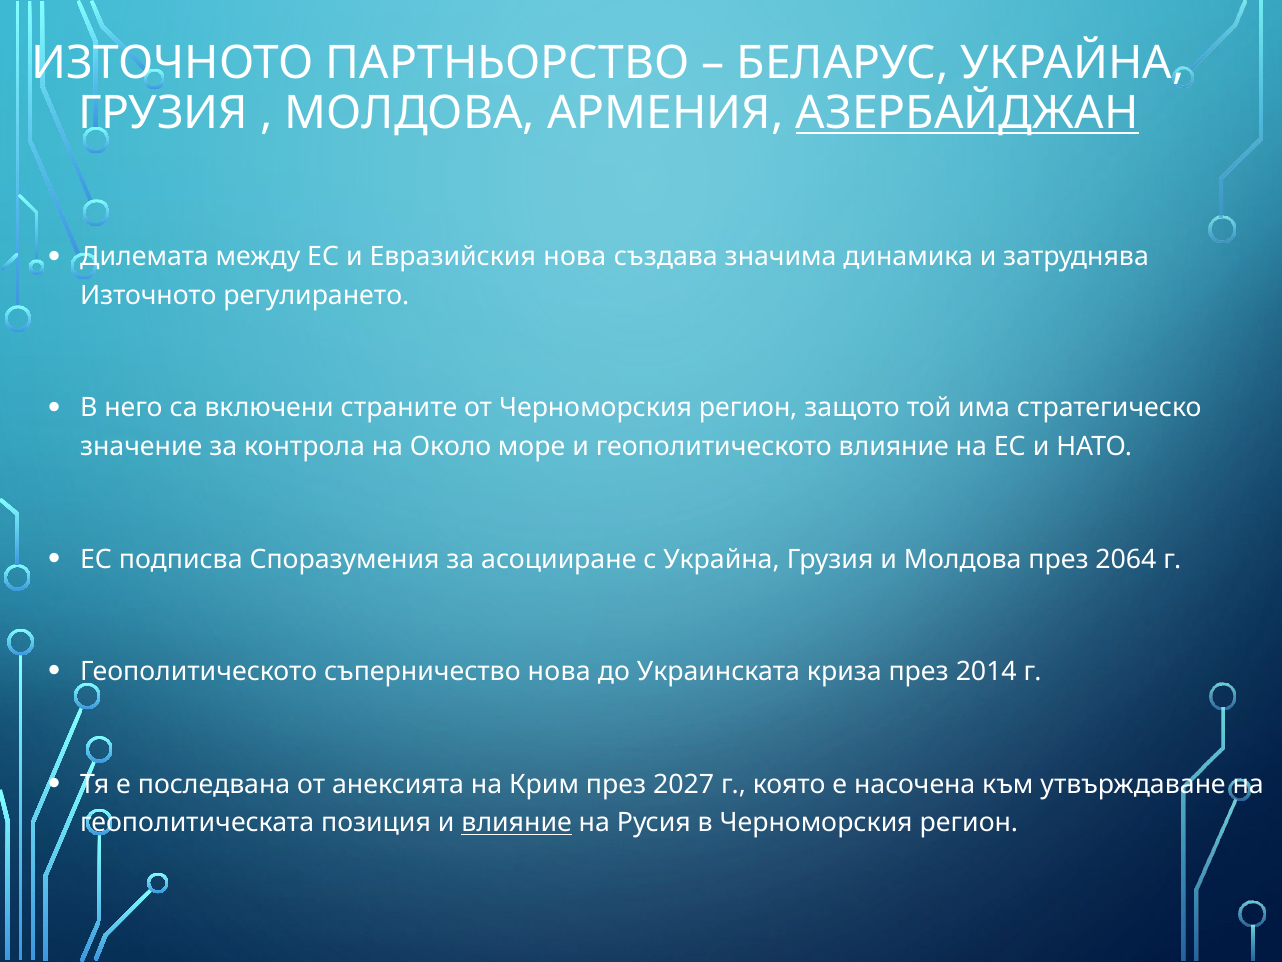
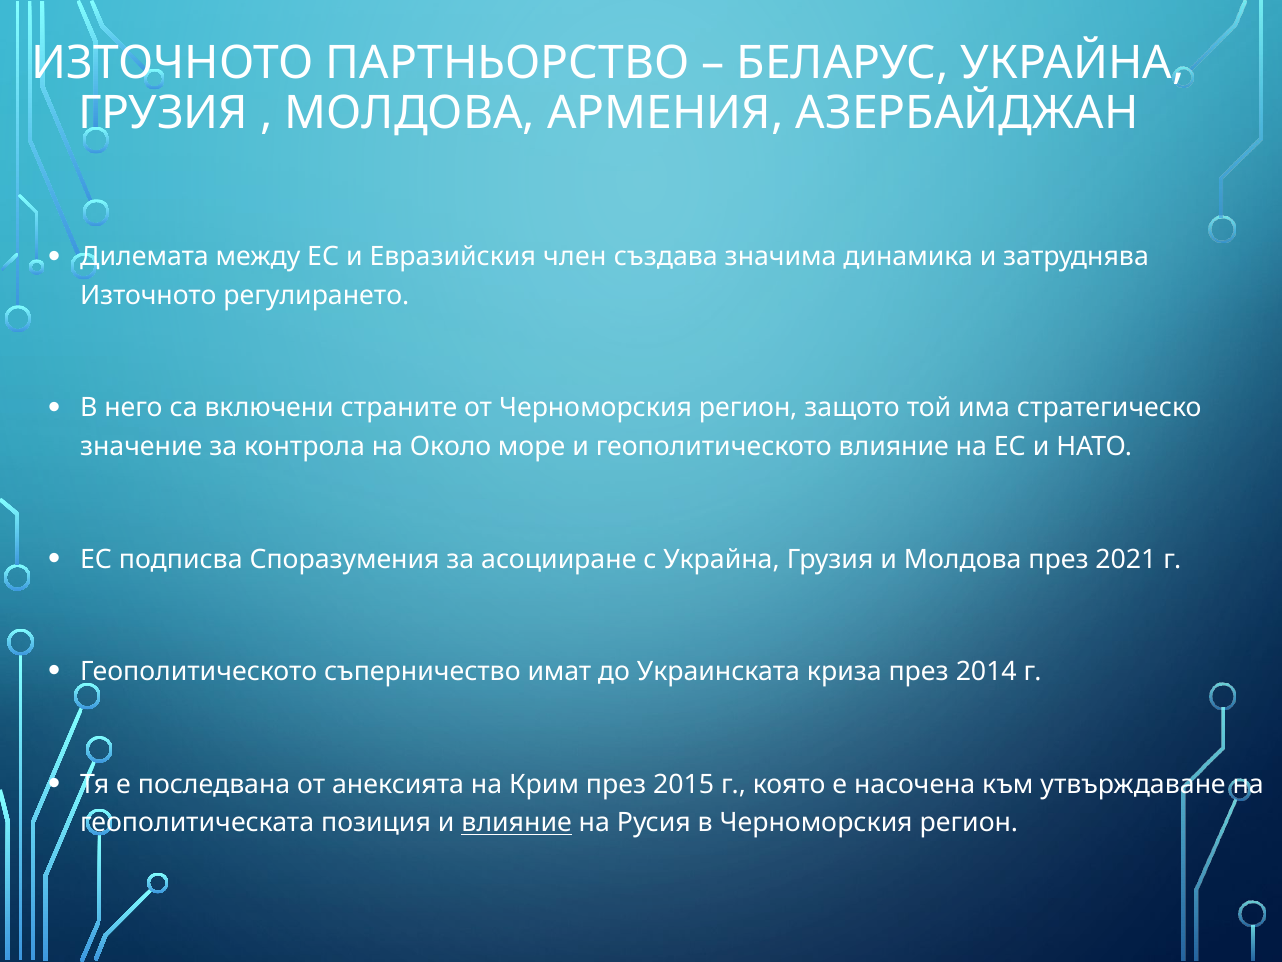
АЗЕРБАЙДЖАН underline: present -> none
Евразийския нова: нова -> член
2064: 2064 -> 2021
съперничество нова: нова -> имат
2027: 2027 -> 2015
